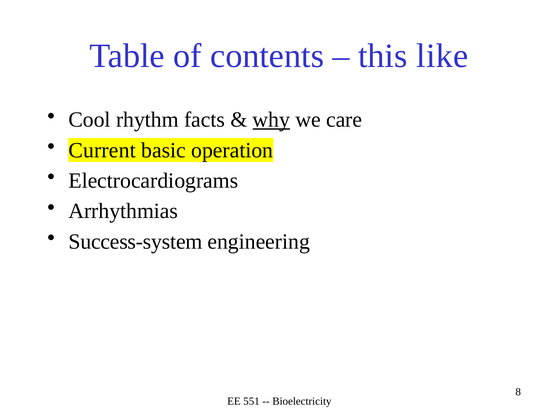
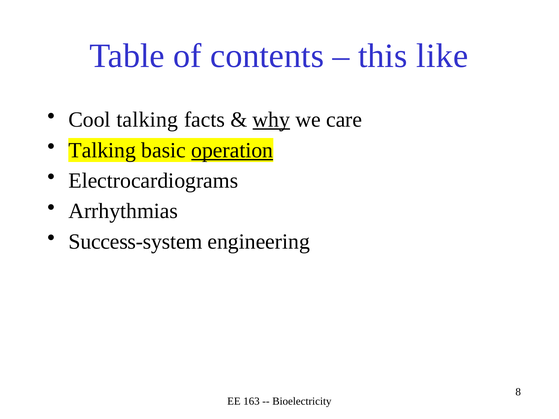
Cool rhythm: rhythm -> talking
Current at (102, 150): Current -> Talking
operation underline: none -> present
551: 551 -> 163
